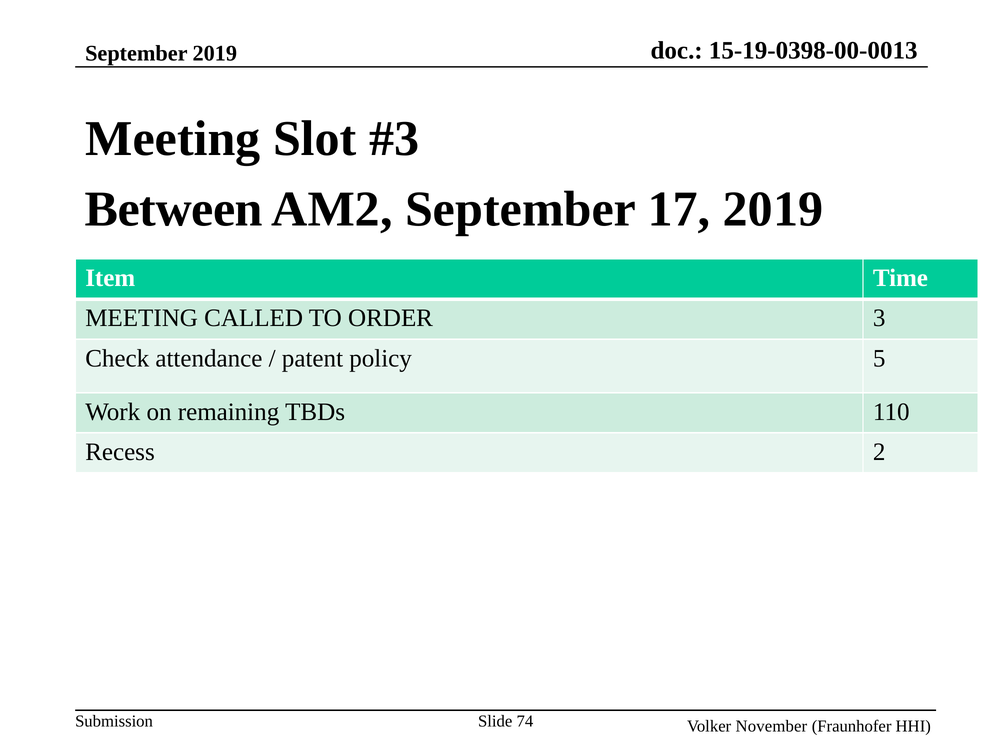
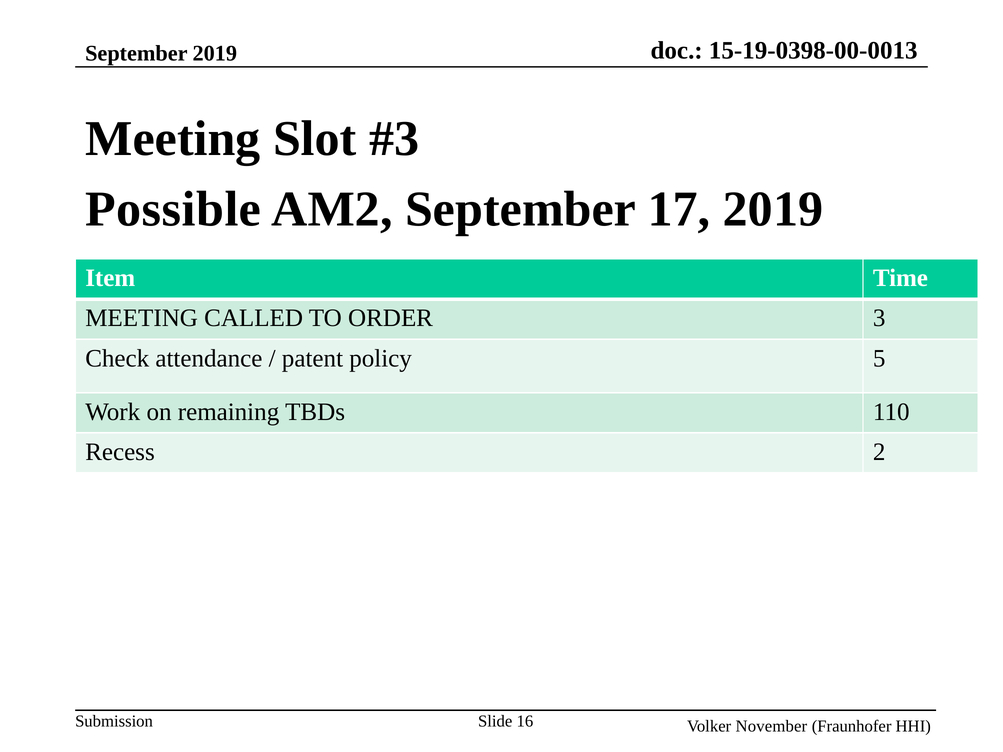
Between: Between -> Possible
74: 74 -> 16
